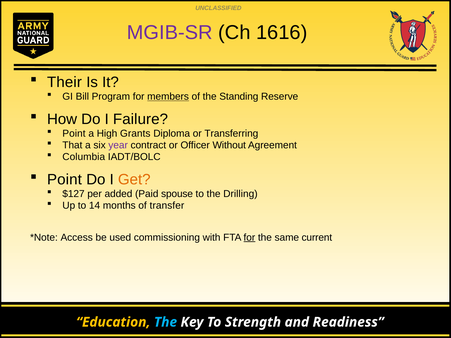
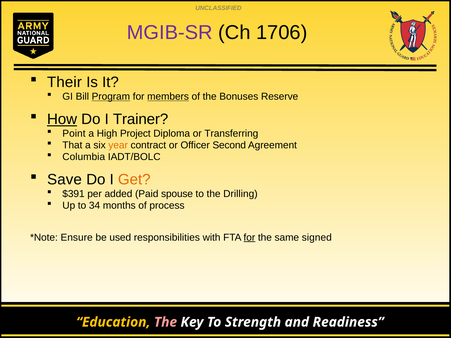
1616: 1616 -> 1706
Program underline: none -> present
Standing: Standing -> Bonuses
How underline: none -> present
Failure: Failure -> Trainer
Grants: Grants -> Project
year colour: purple -> orange
Without: Without -> Second
Point at (64, 180): Point -> Save
$127: $127 -> $391
14: 14 -> 34
transfer: transfer -> process
Access: Access -> Ensure
commissioning: commissioning -> responsibilities
current: current -> signed
The at (166, 322) colour: light blue -> pink
